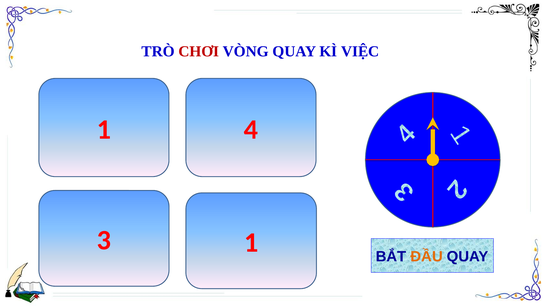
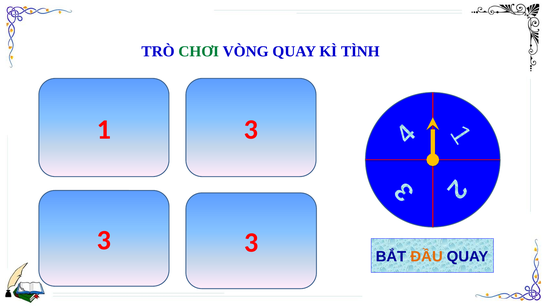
CHƠI colour: red -> green
VIỆC: VIỆC -> TÌNH
1 4: 4 -> 3
1 at (251, 243): 1 -> 3
